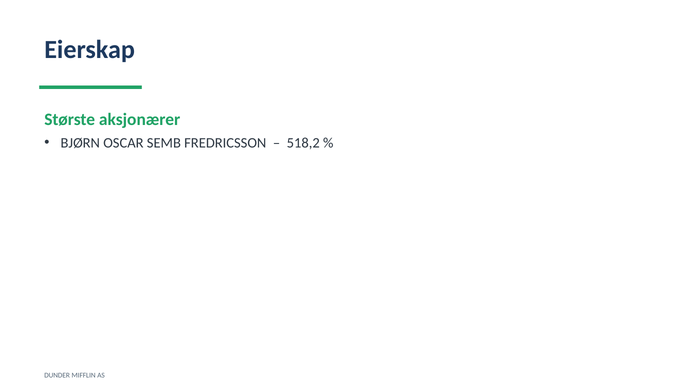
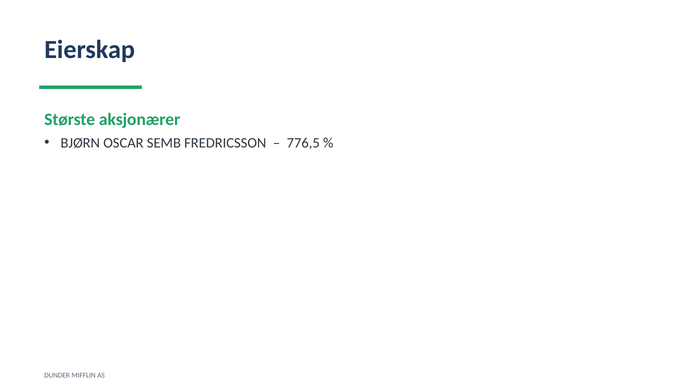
518,2: 518,2 -> 776,5
